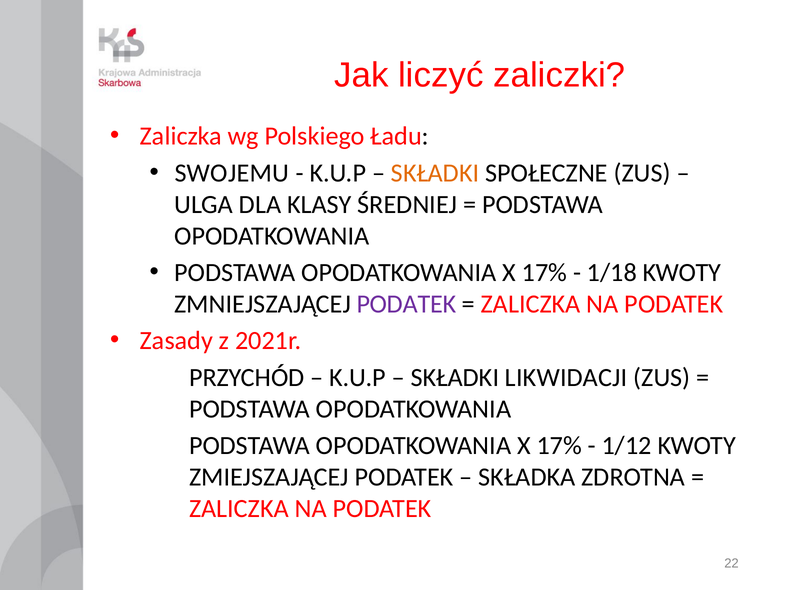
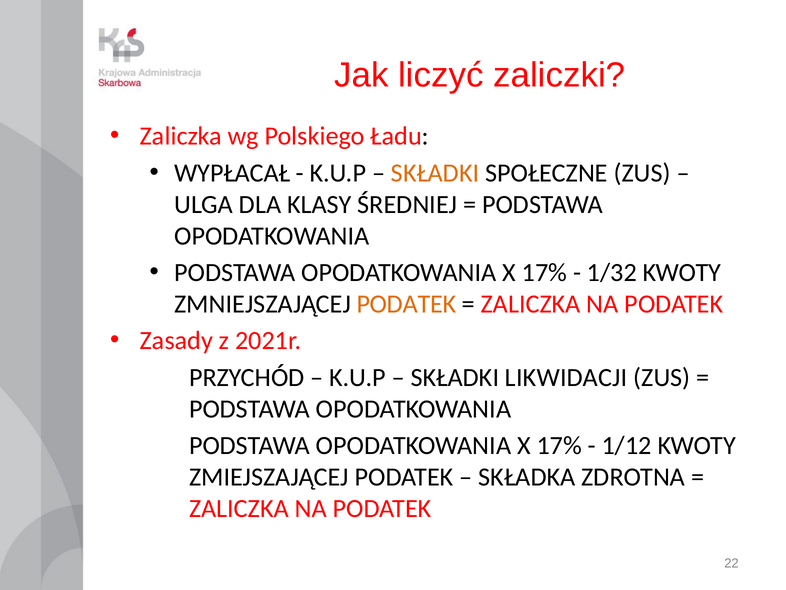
SWOJEMU: SWOJEMU -> WYPŁACAŁ
1/18: 1/18 -> 1/32
PODATEK at (406, 304) colour: purple -> orange
